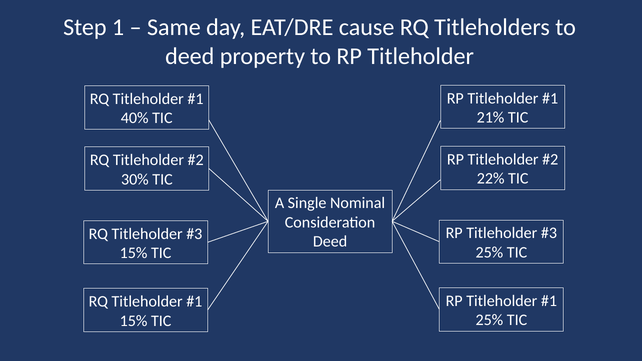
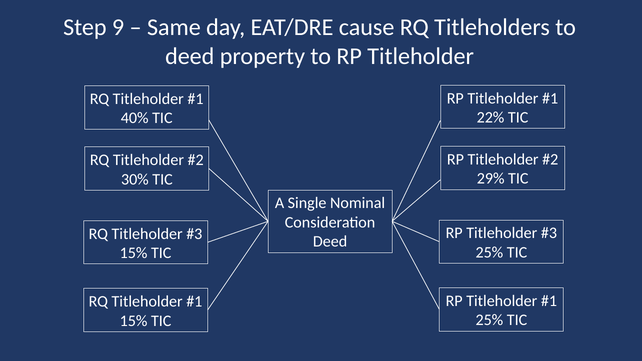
1: 1 -> 9
21%: 21% -> 22%
22%: 22% -> 29%
